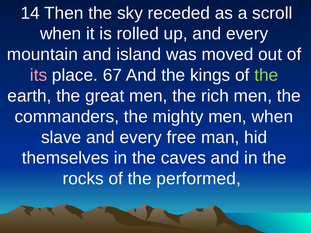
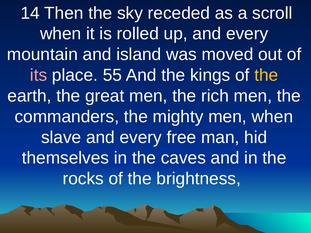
67: 67 -> 55
the at (266, 75) colour: light green -> yellow
performed: performed -> brightness
